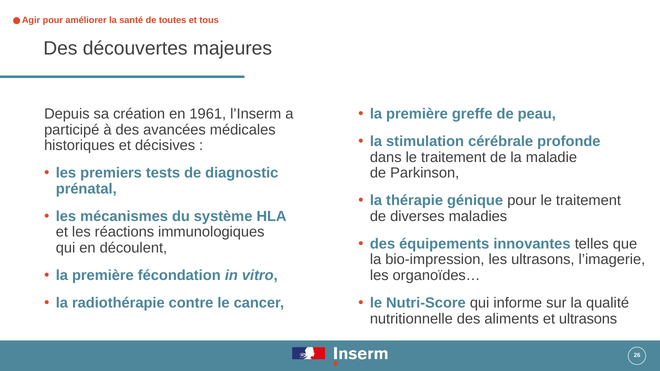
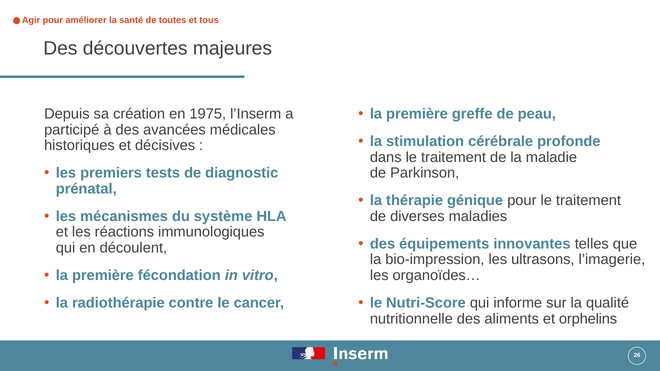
1961: 1961 -> 1975
et ultrasons: ultrasons -> orphelins
